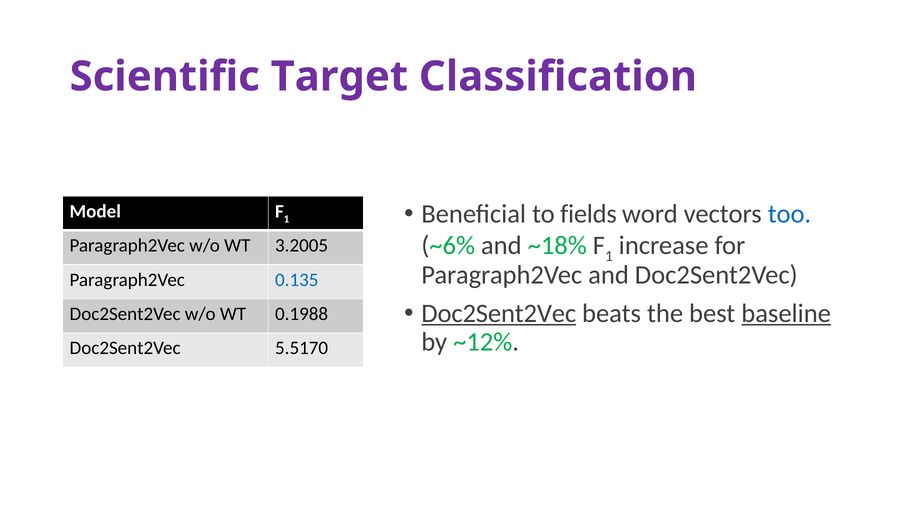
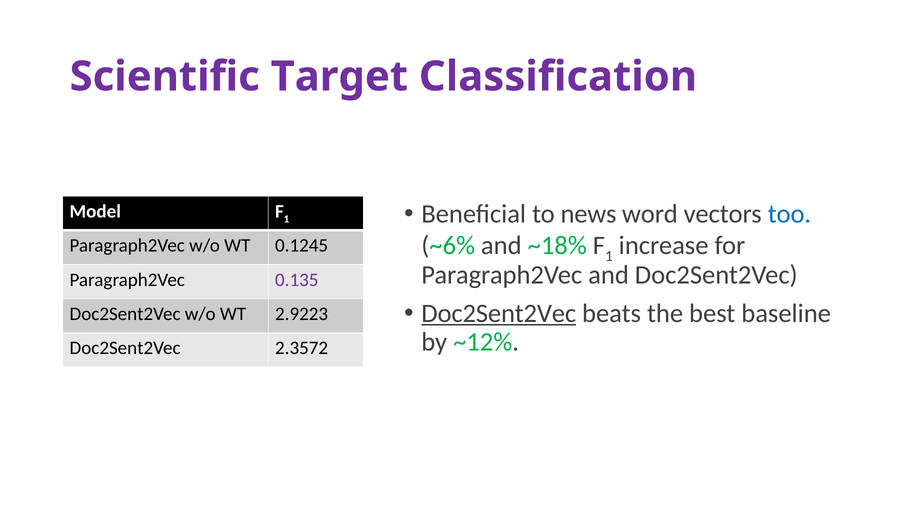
fields: fields -> news
3.2005: 3.2005 -> 0.1245
0.135 colour: blue -> purple
baseline underline: present -> none
0.1988: 0.1988 -> 2.9223
5.5170: 5.5170 -> 2.3572
